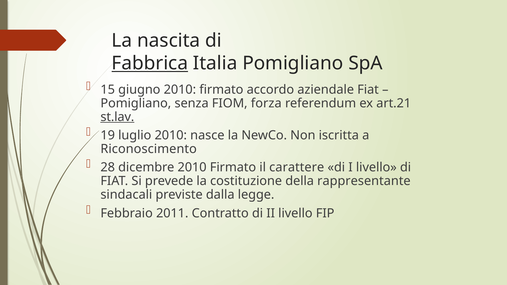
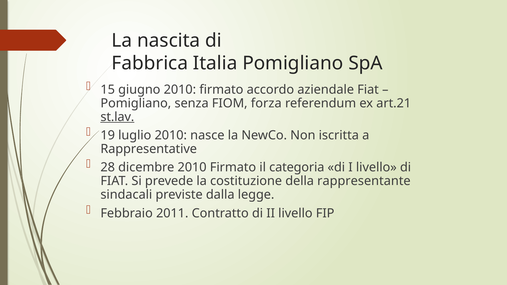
Fabbrica underline: present -> none
Riconoscimento: Riconoscimento -> Rappresentative
carattere: carattere -> categoria
